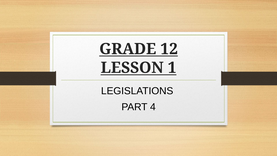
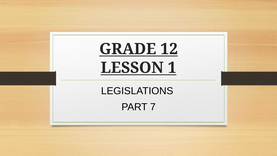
4: 4 -> 7
